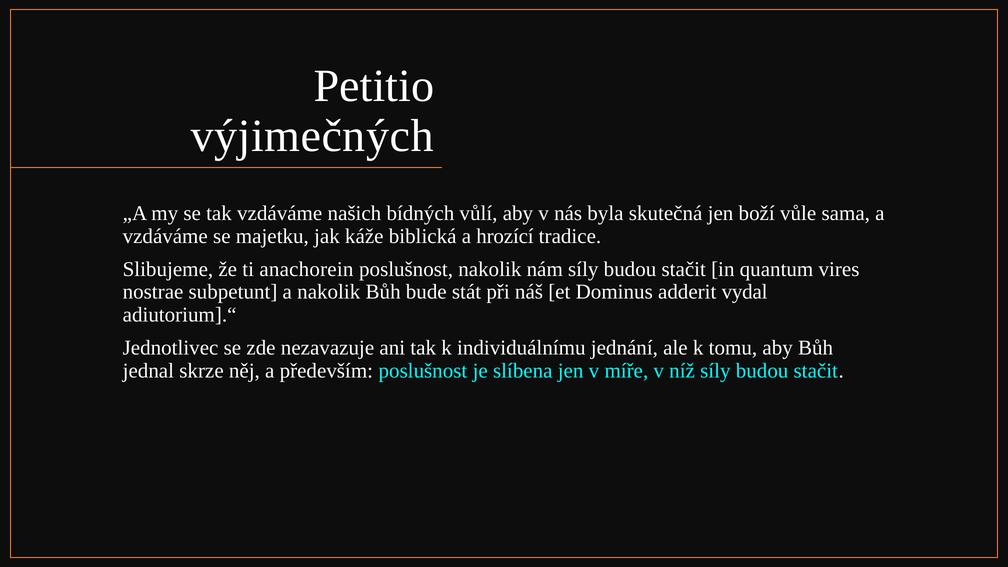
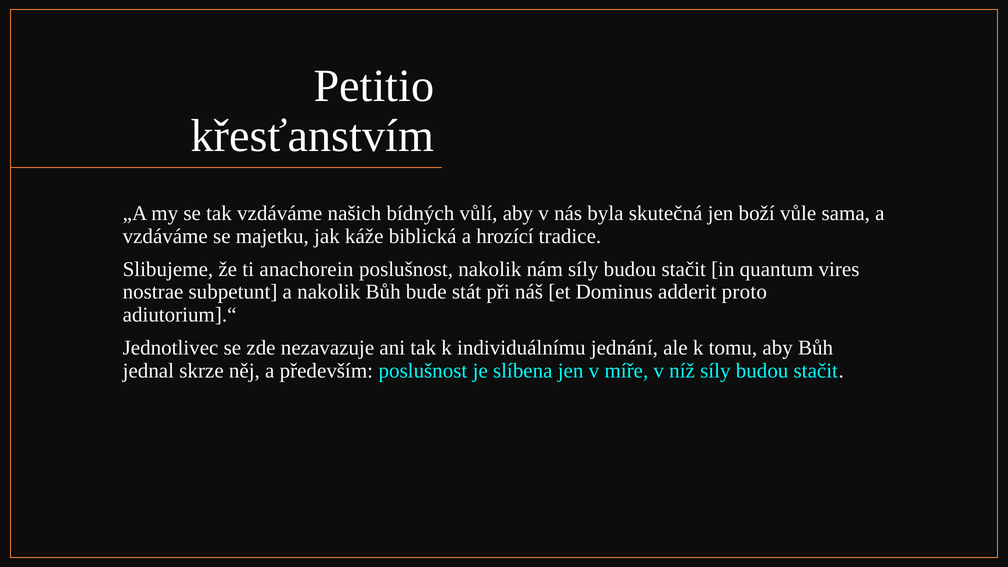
výjimečných: výjimečných -> křesťanstvím
vydal: vydal -> proto
